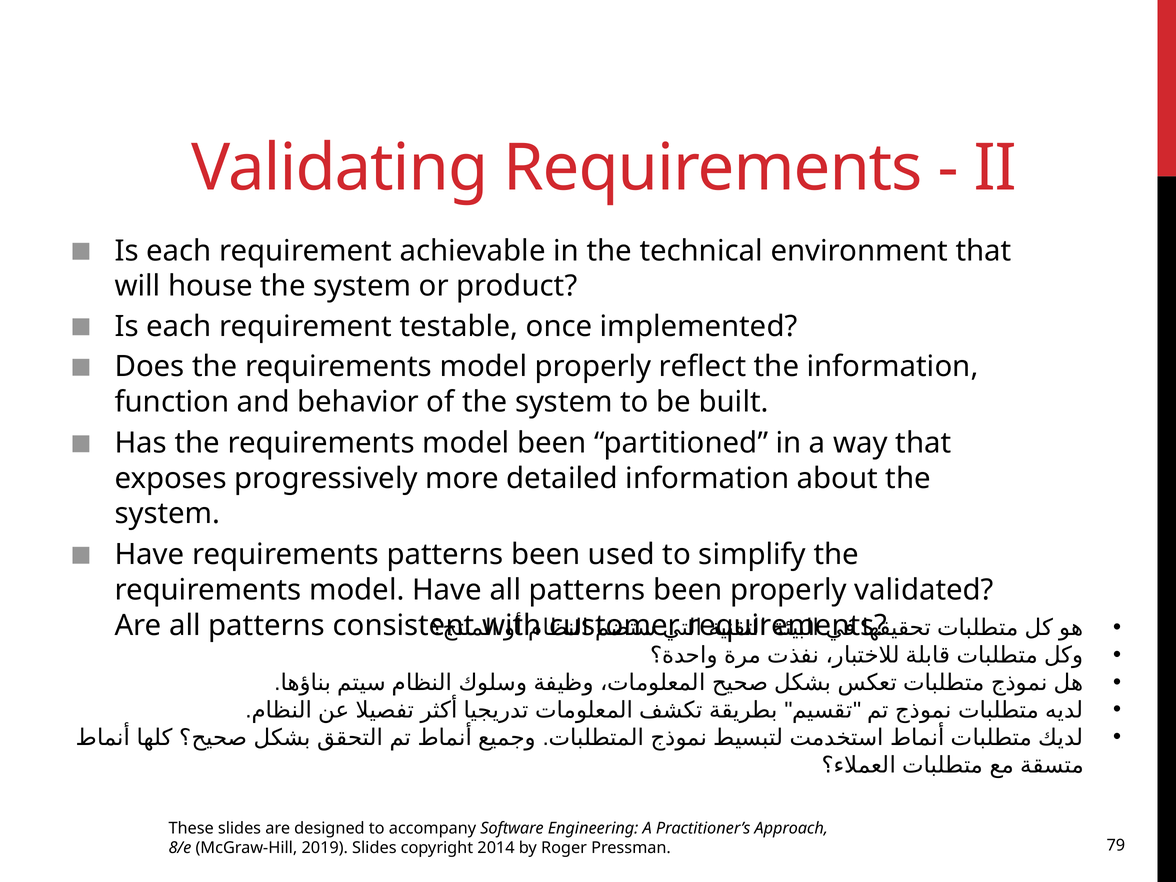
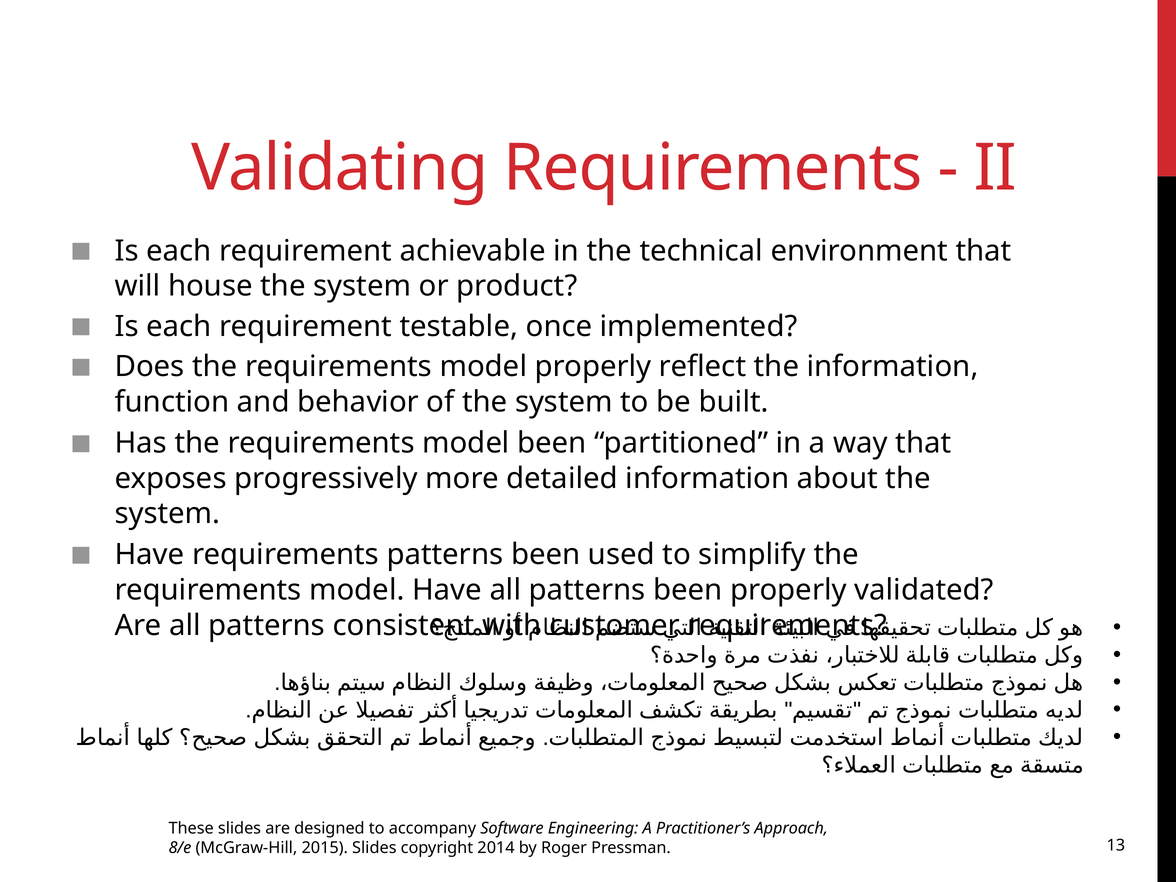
2019: 2019 -> 2015
79: 79 -> 13
